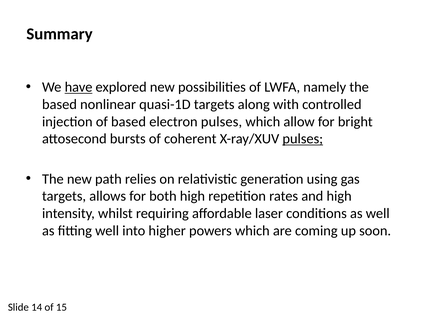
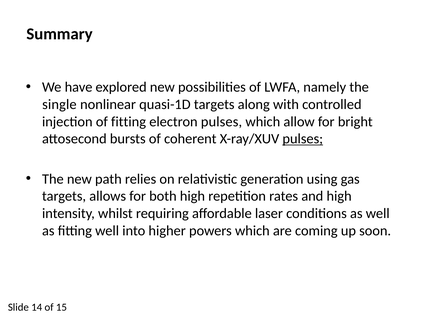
have underline: present -> none
based at (59, 104): based -> single
of based: based -> fitting
